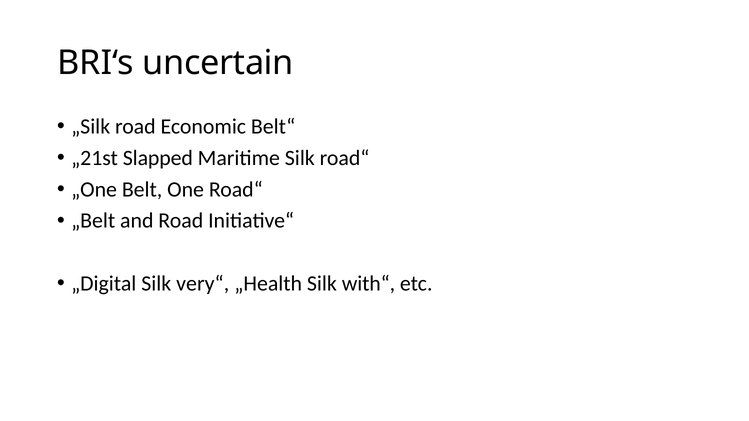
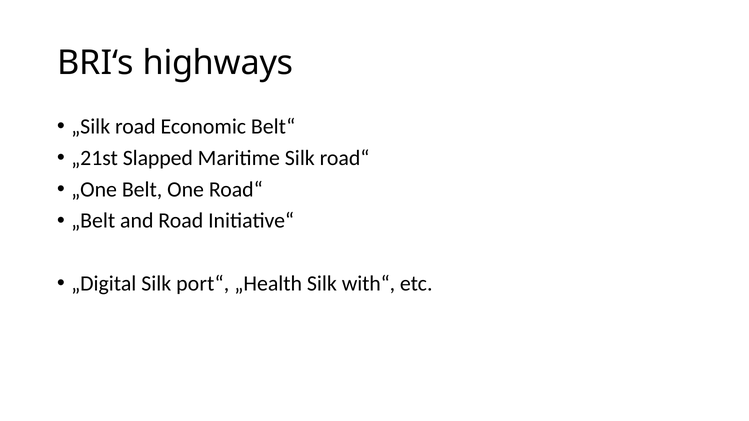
uncertain: uncertain -> highways
very“: very“ -> port“
